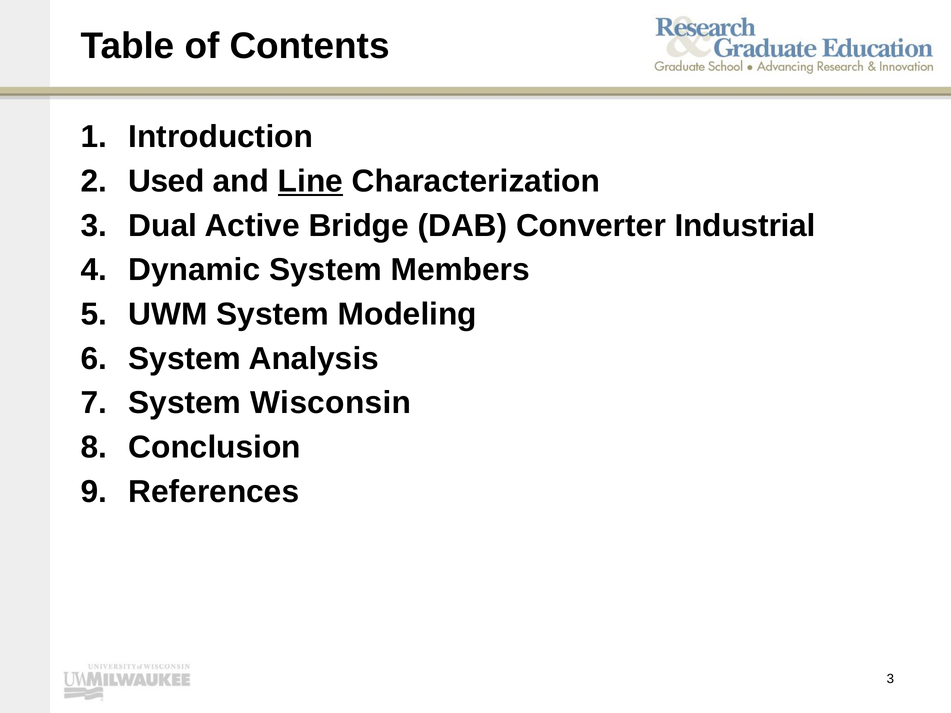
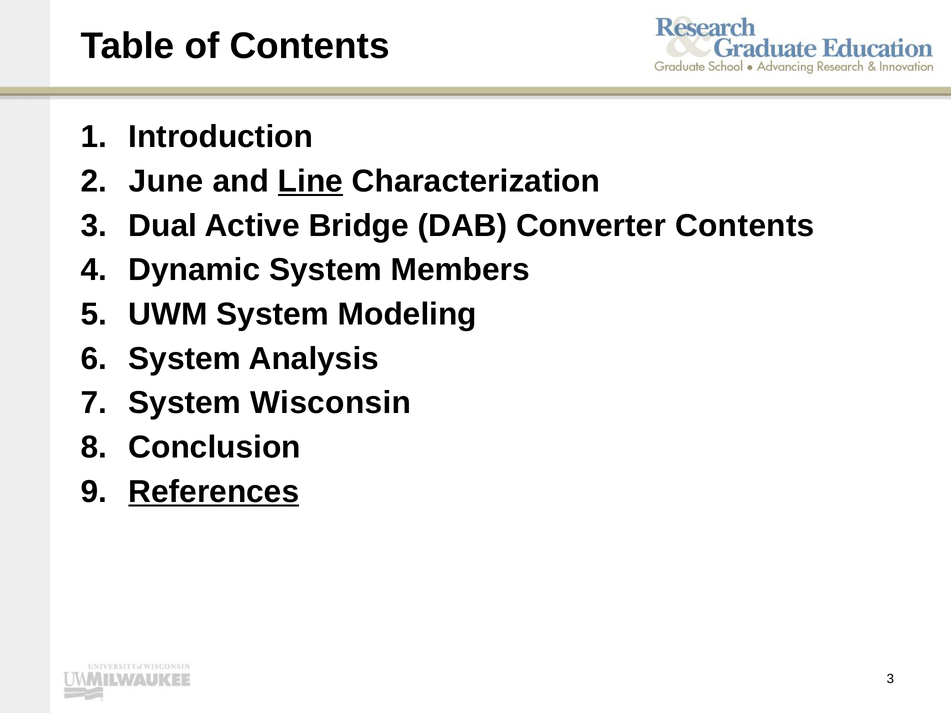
Used: Used -> June
Converter Industrial: Industrial -> Contents
References underline: none -> present
